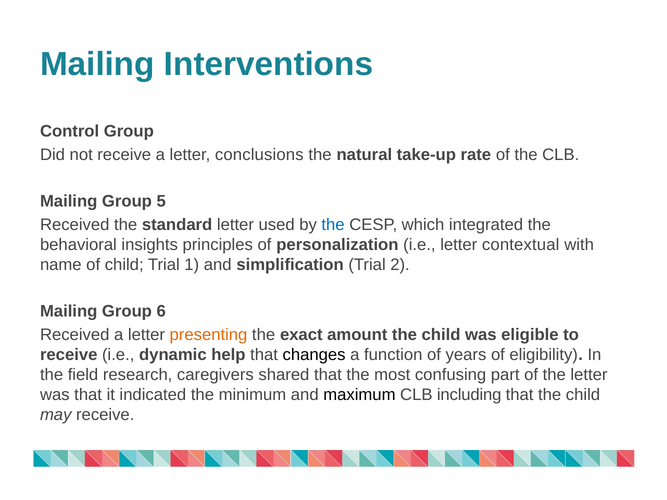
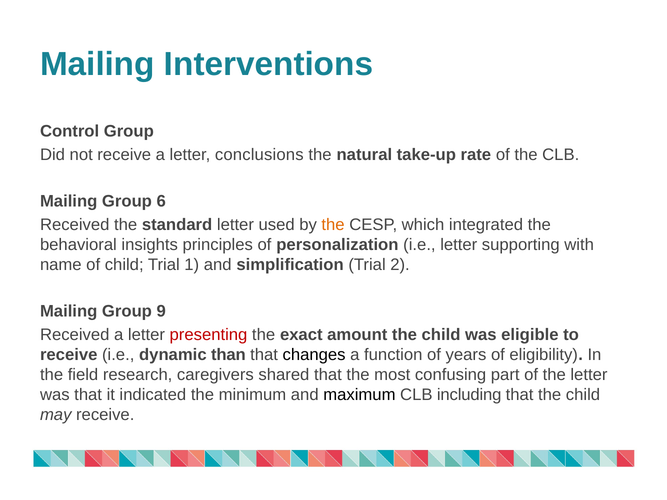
5: 5 -> 6
the at (333, 225) colour: blue -> orange
contextual: contextual -> supporting
6: 6 -> 9
presenting colour: orange -> red
help: help -> than
